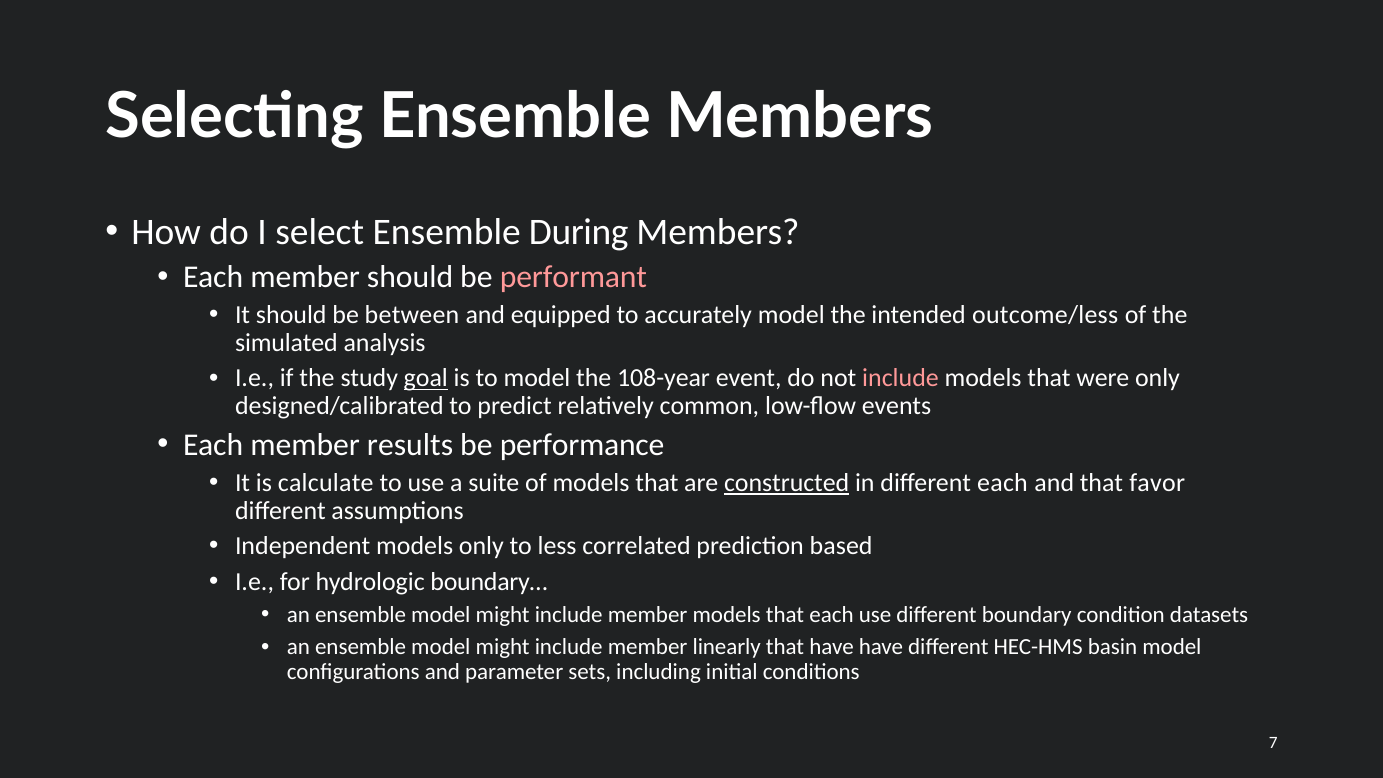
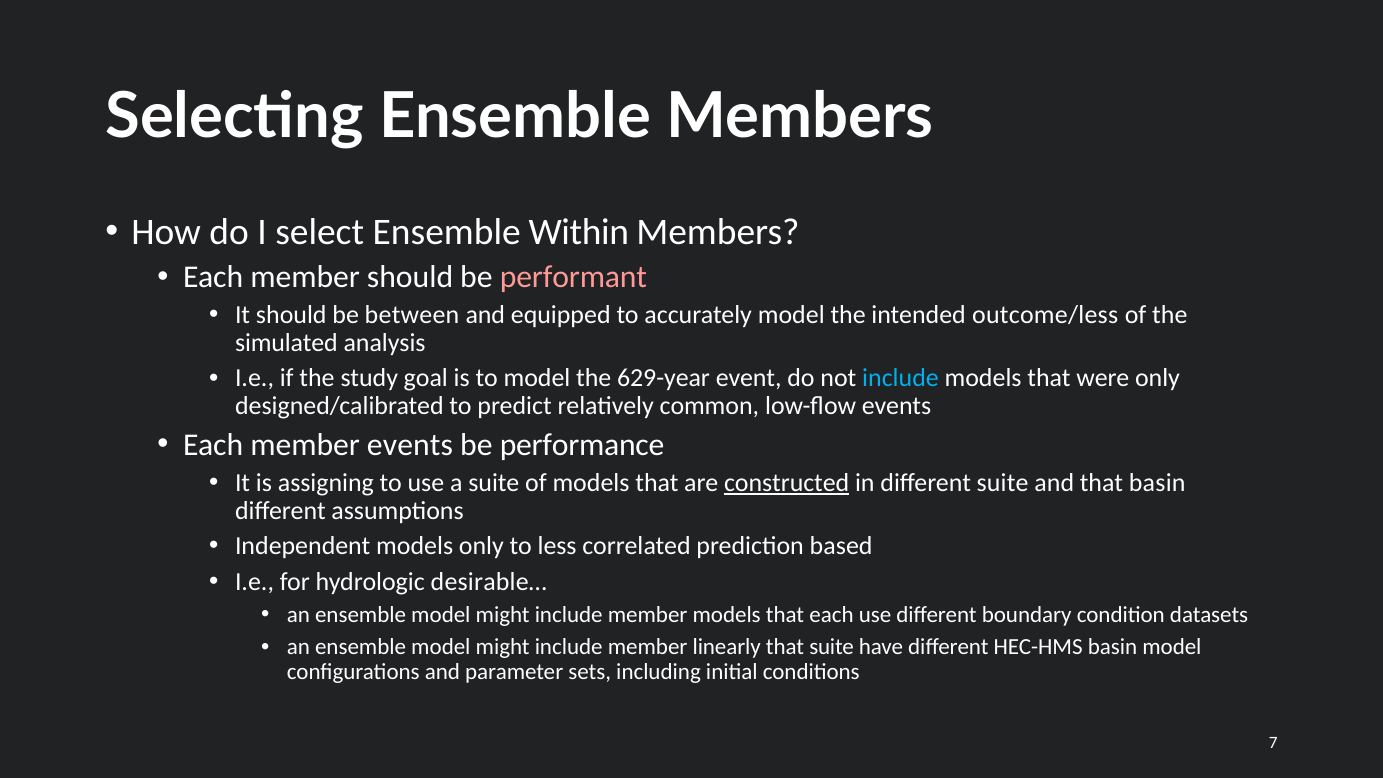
During: During -> Within
goal underline: present -> none
108-year: 108-year -> 629-year
include at (901, 378) colour: pink -> light blue
member results: results -> events
calculate: calculate -> assigning
different each: each -> suite
that favor: favor -> basin
boundary…: boundary… -> desirable…
that have: have -> suite
